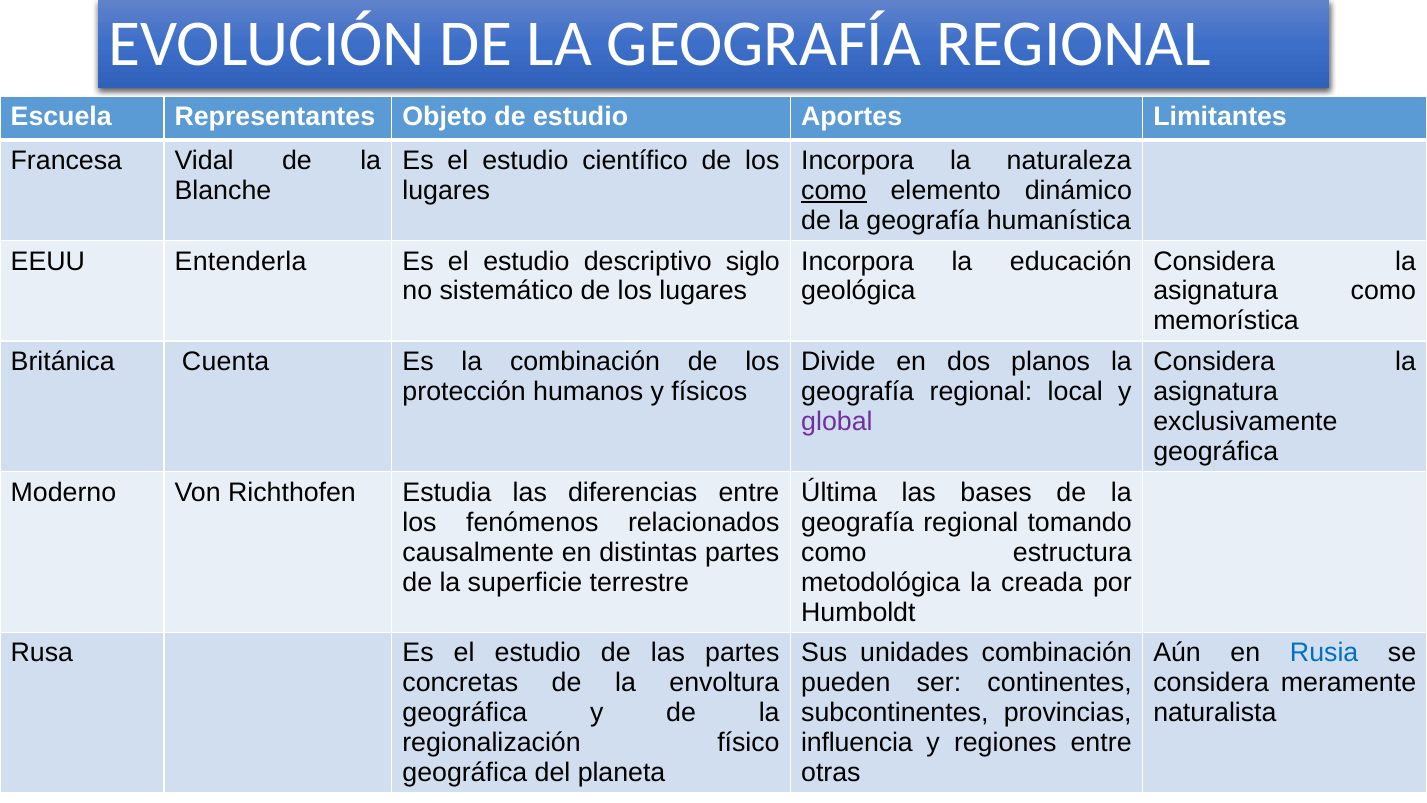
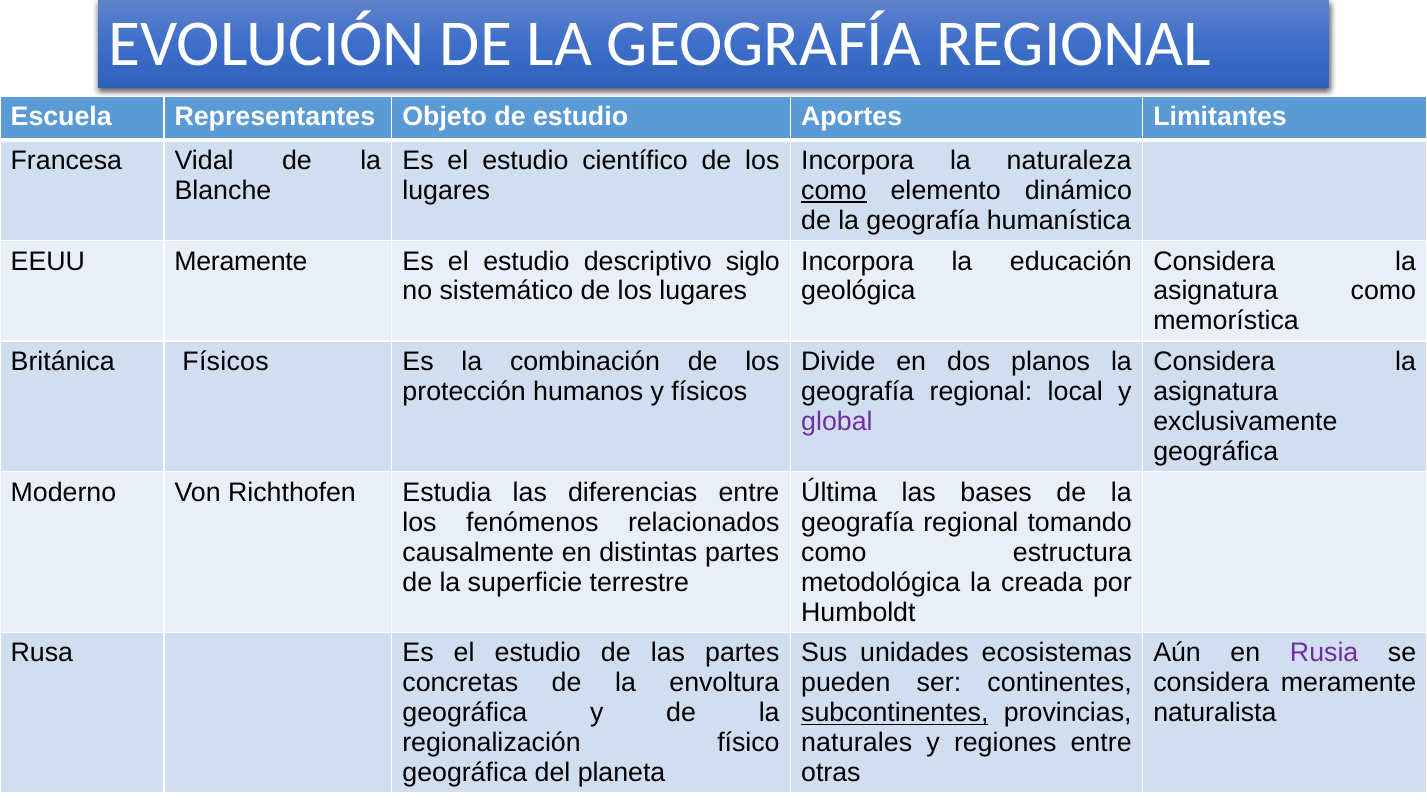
EEUU Entenderla: Entenderla -> Meramente
Británica Cuenta: Cuenta -> Físicos
unidades combinación: combinación -> ecosistemas
Rusia colour: blue -> purple
subcontinentes underline: none -> present
influencia: influencia -> naturales
